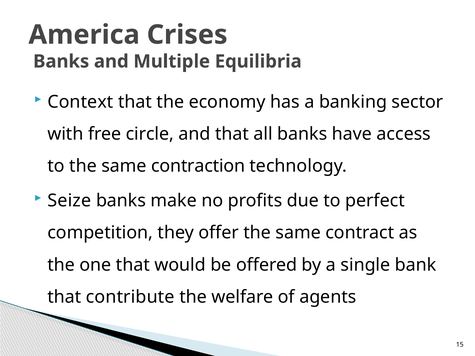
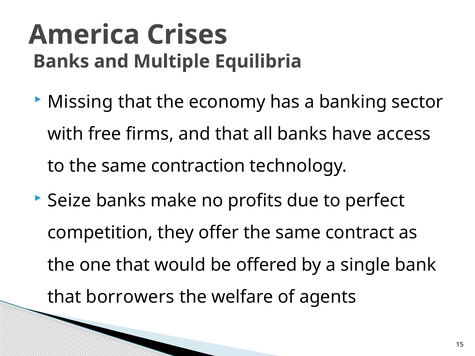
Context: Context -> Missing
circle: circle -> firms
contribute: contribute -> borrowers
